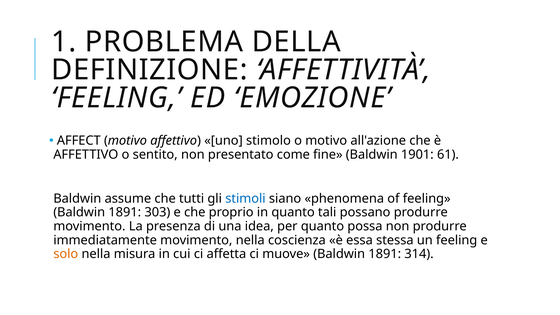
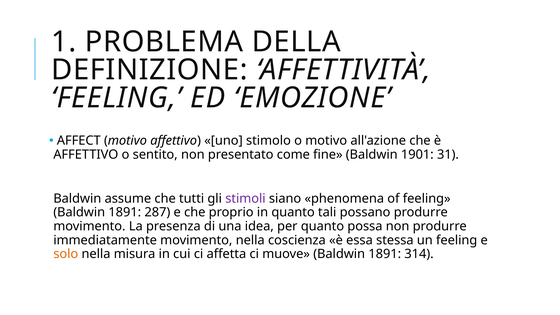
61: 61 -> 31
stimoli colour: blue -> purple
303: 303 -> 287
